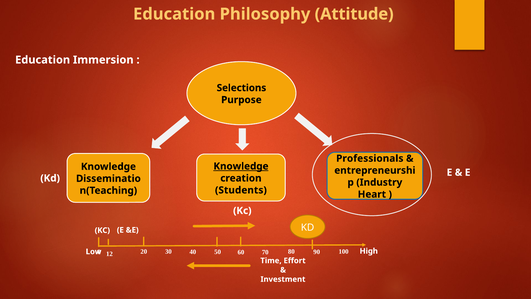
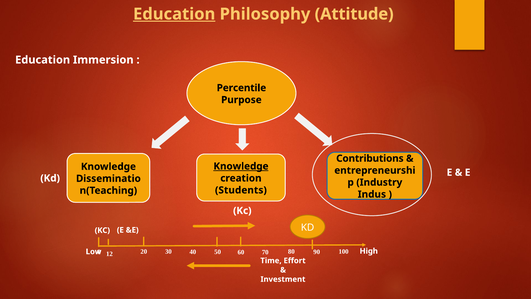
Education at (174, 14) underline: none -> present
Selections: Selections -> Percentile
Professionals: Professionals -> Contributions
Heart: Heart -> Indus
